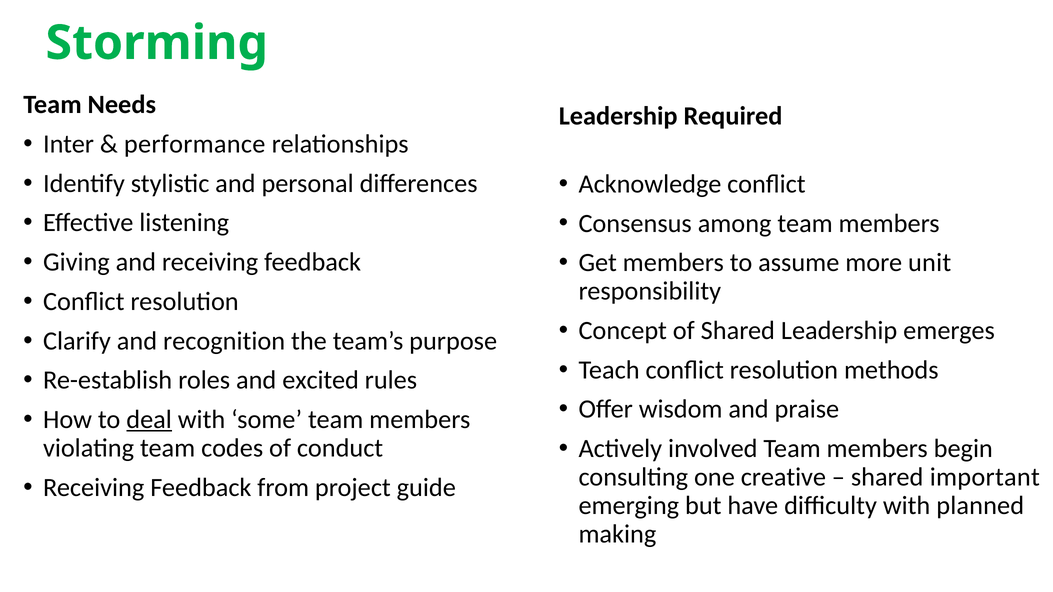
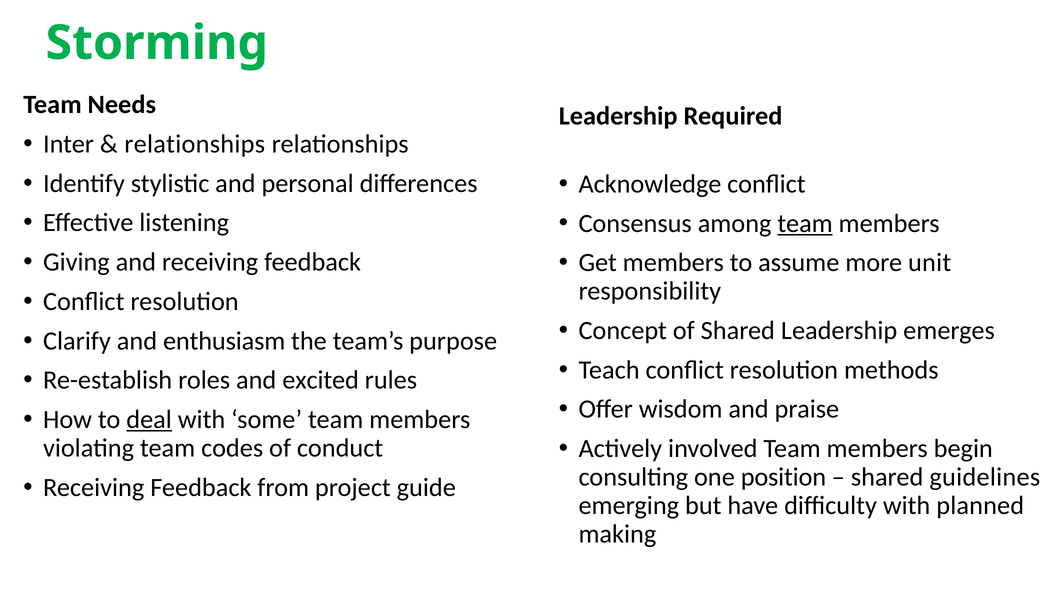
performance at (195, 144): performance -> relationships
team at (805, 223) underline: none -> present
recognition: recognition -> enthusiasm
creative: creative -> position
important: important -> guidelines
